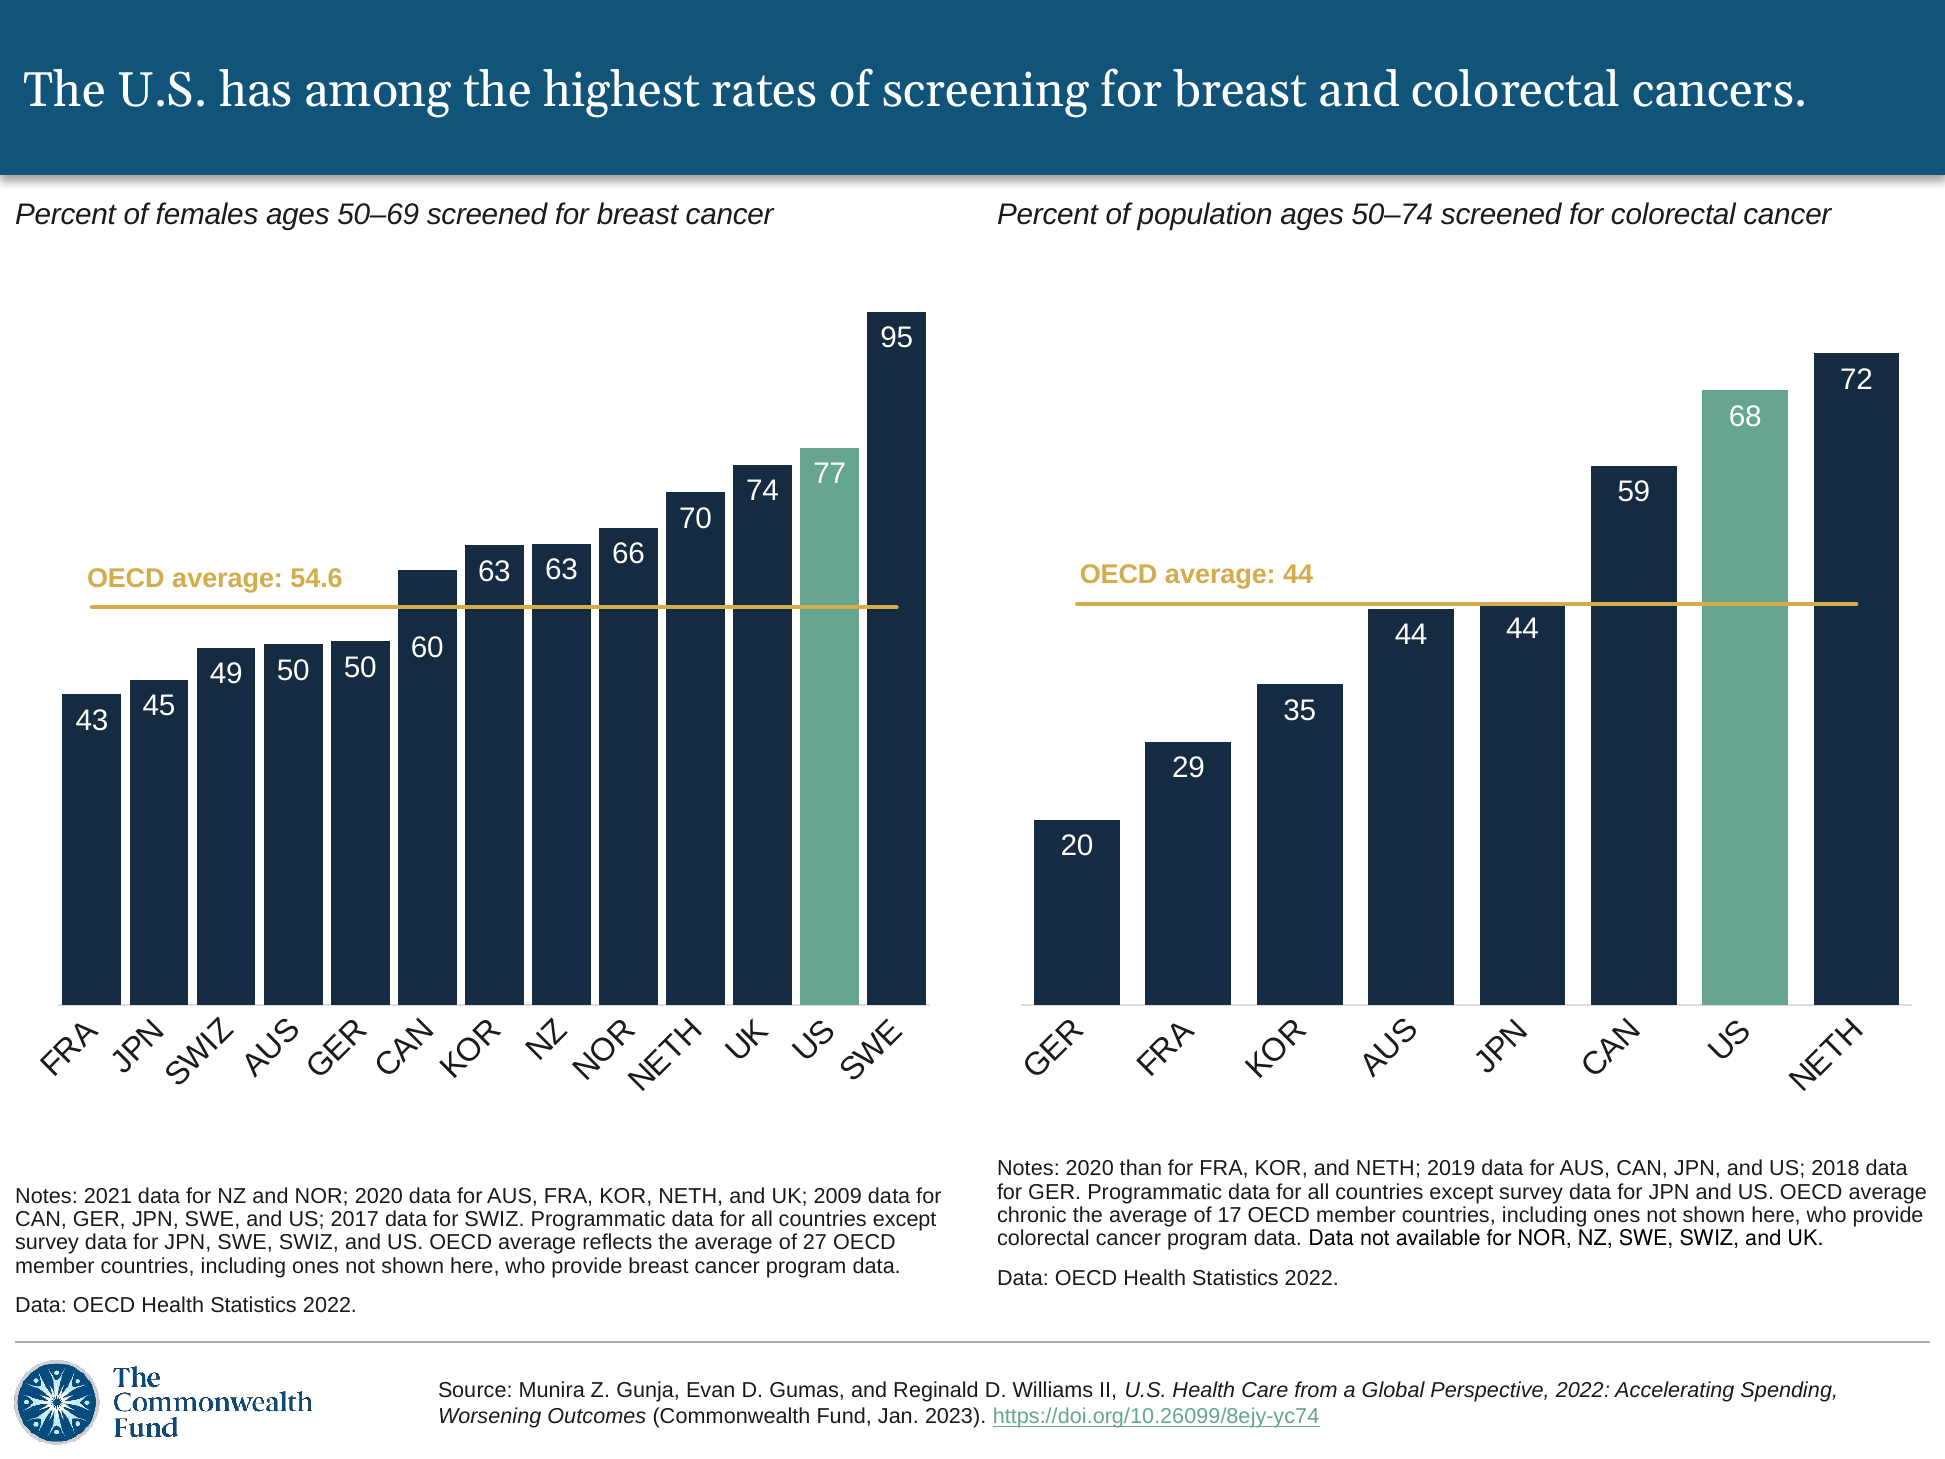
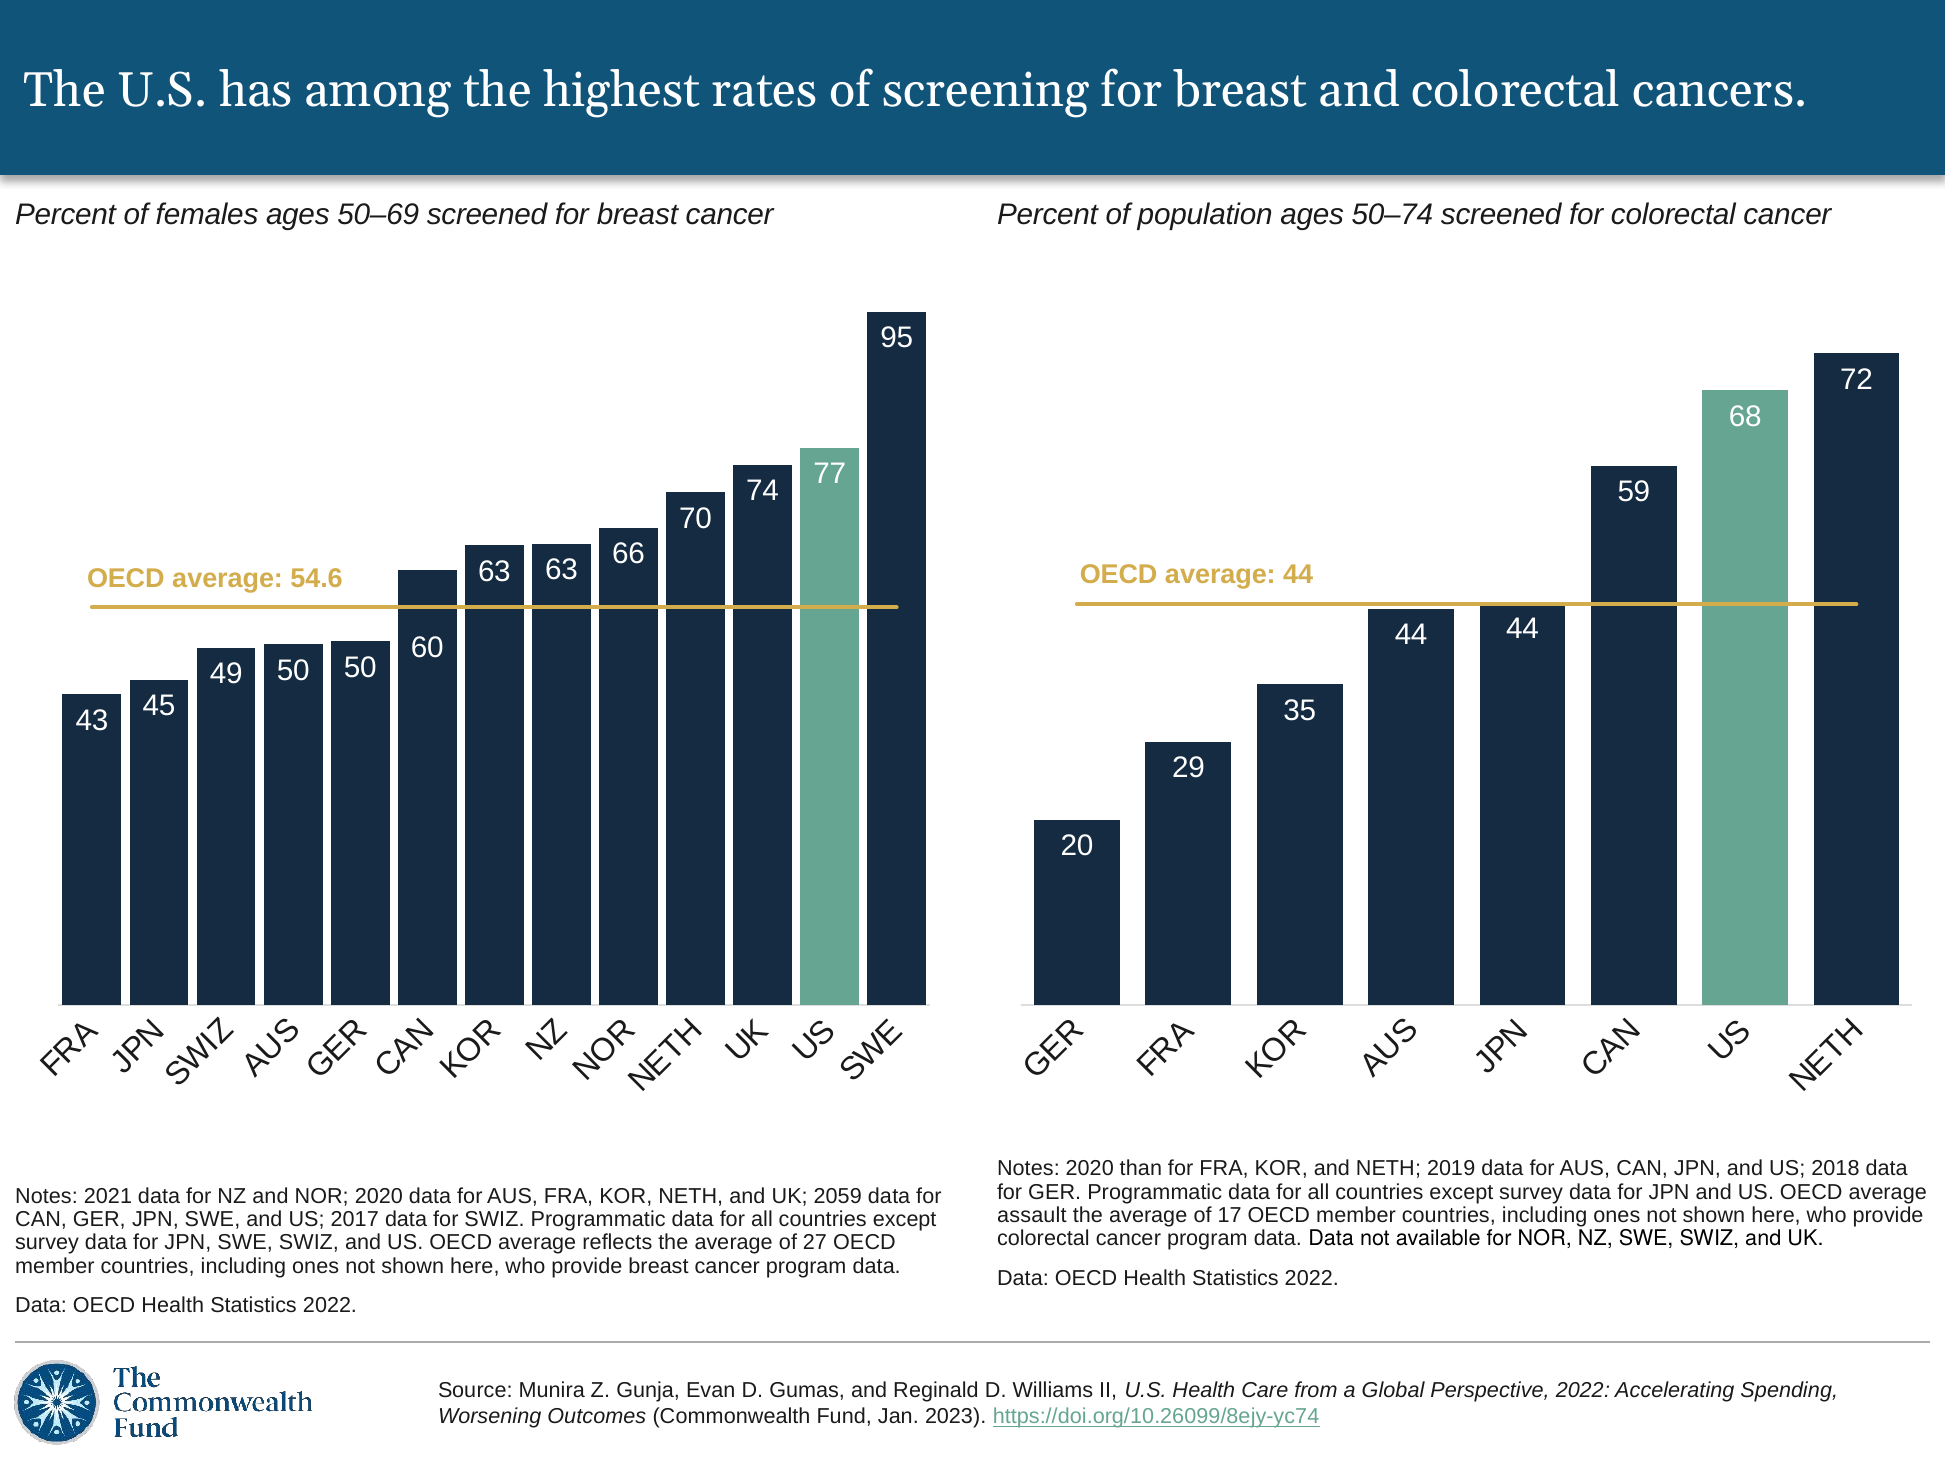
2009: 2009 -> 2059
chronic: chronic -> assault
